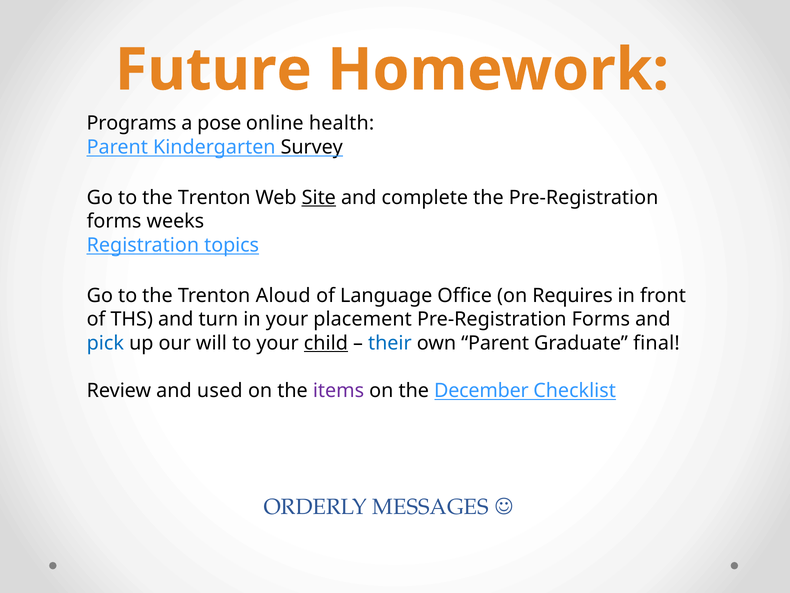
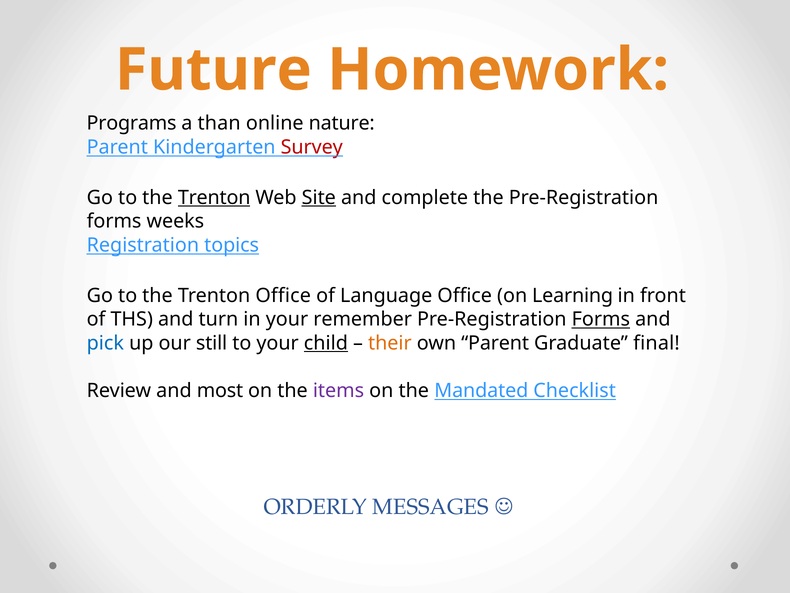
pose: pose -> than
health: health -> nature
Survey colour: black -> red
Trenton at (214, 197) underline: none -> present
Trenton Aloud: Aloud -> Office
Requires: Requires -> Learning
placement: placement -> remember
Forms at (601, 319) underline: none -> present
will: will -> still
their colour: blue -> orange
used: used -> most
December: December -> Mandated
